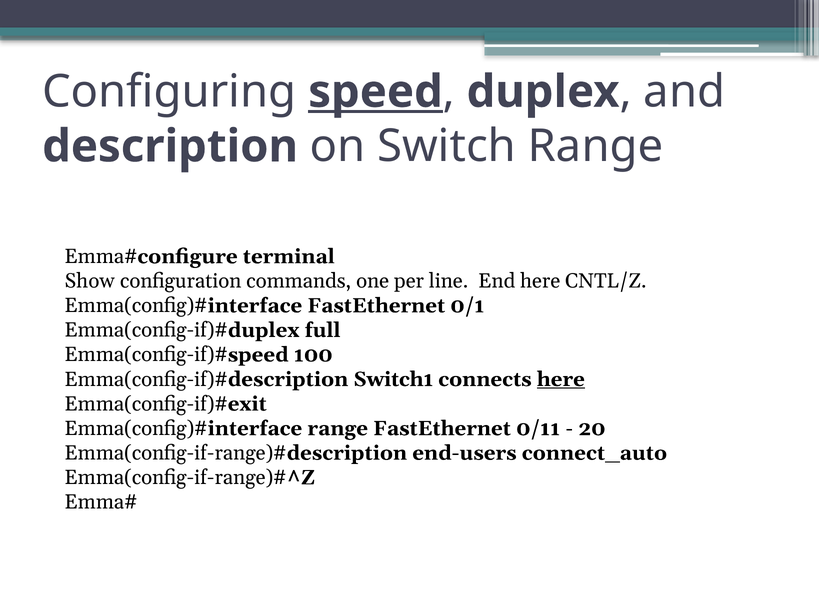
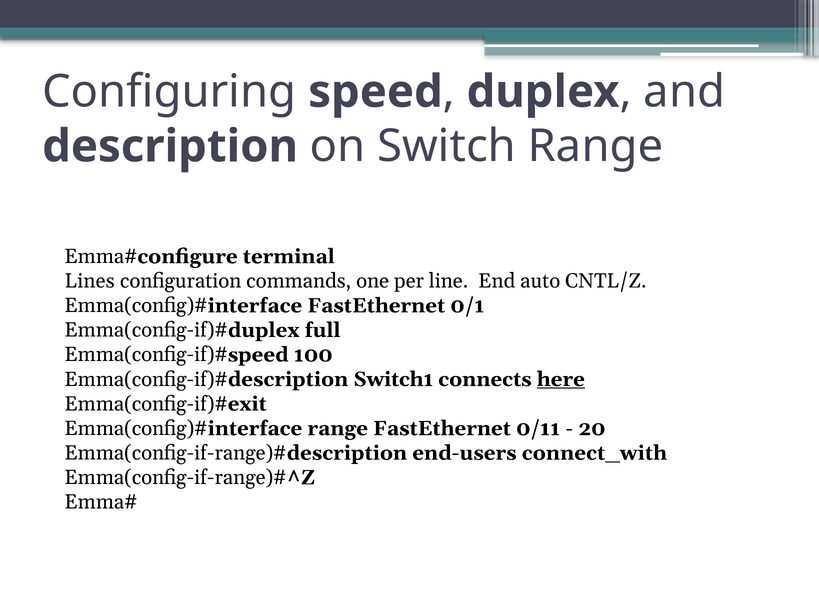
speed underline: present -> none
Show: Show -> Lines
End here: here -> auto
connect_auto: connect_auto -> connect_with
